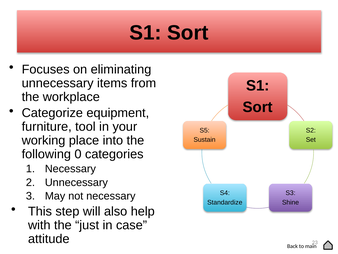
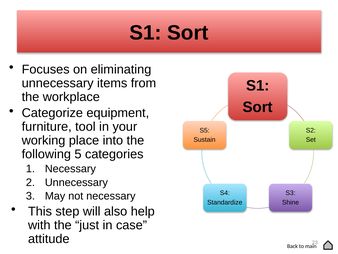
0: 0 -> 5
